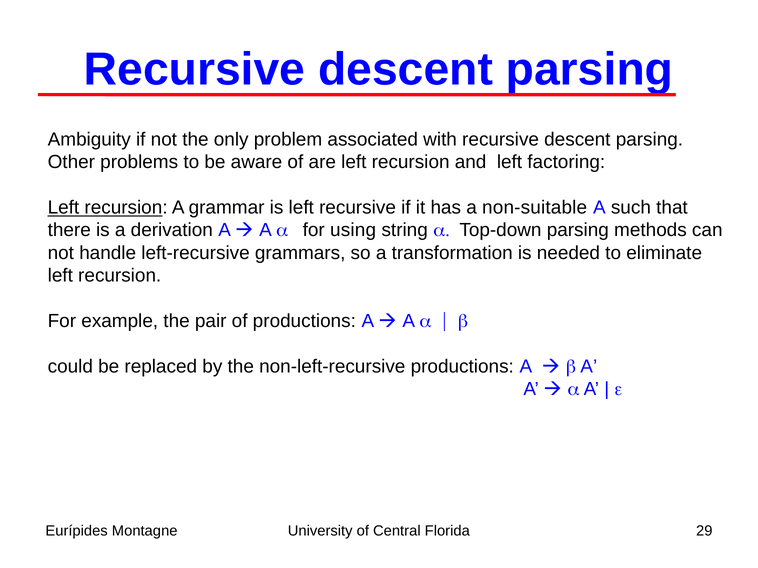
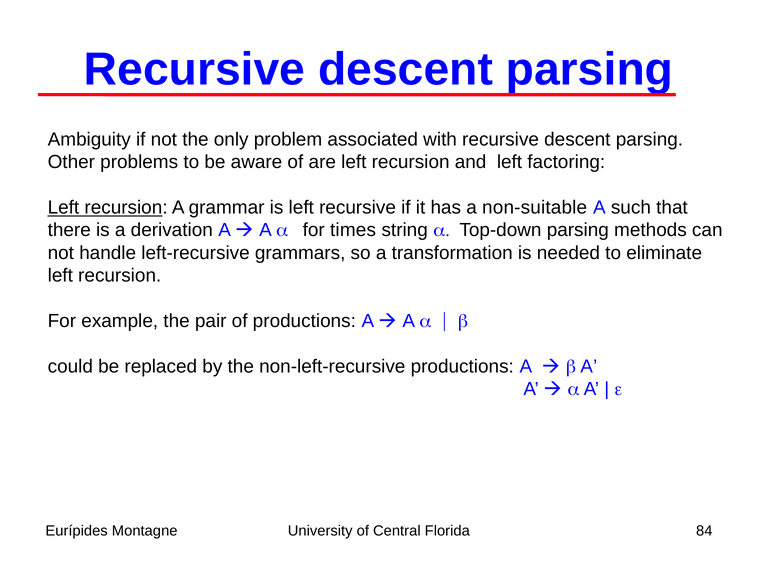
using: using -> times
29: 29 -> 84
